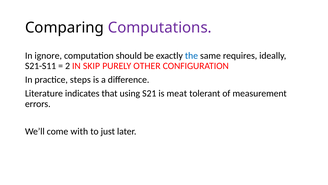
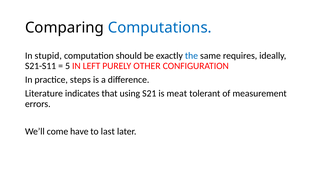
Computations colour: purple -> blue
ignore: ignore -> stupid
2: 2 -> 5
SKIP: SKIP -> LEFT
with: with -> have
just: just -> last
